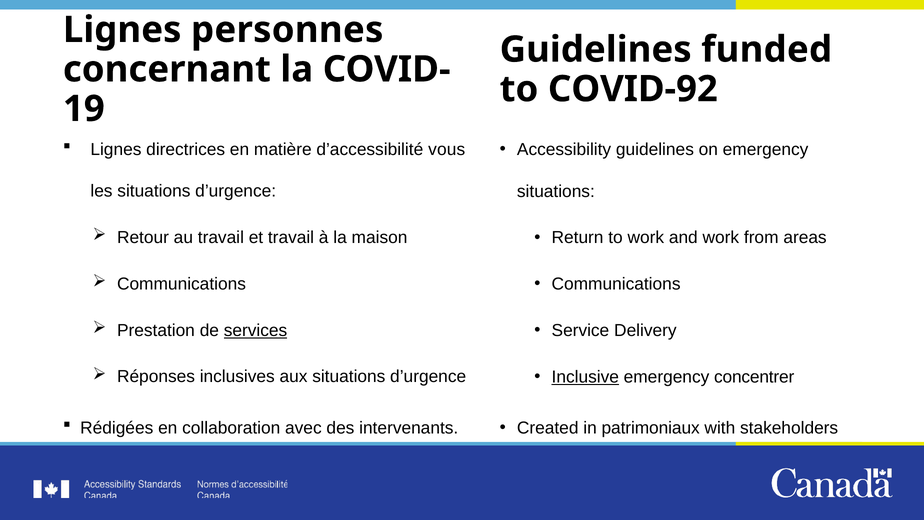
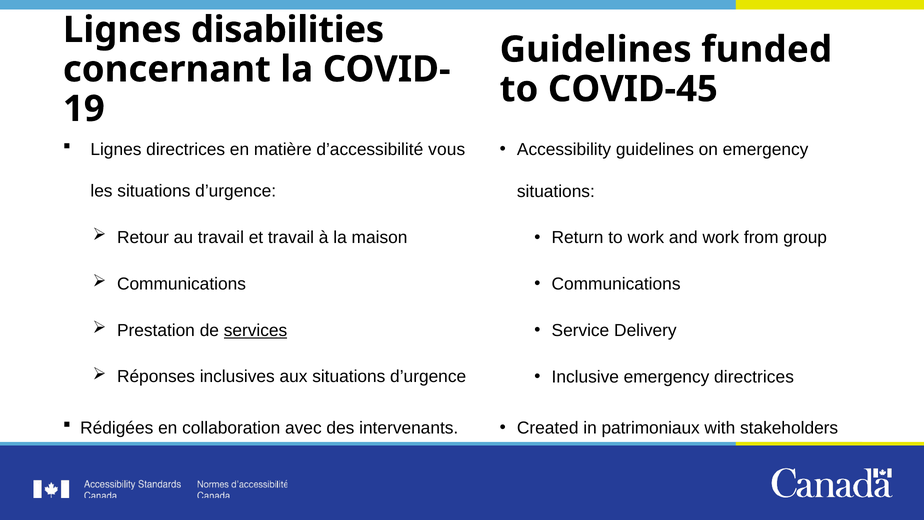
personnes: personnes -> disabilities
COVID-92: COVID-92 -> COVID-45
areas: areas -> group
Inclusive underline: present -> none
emergency concentrer: concentrer -> directrices
